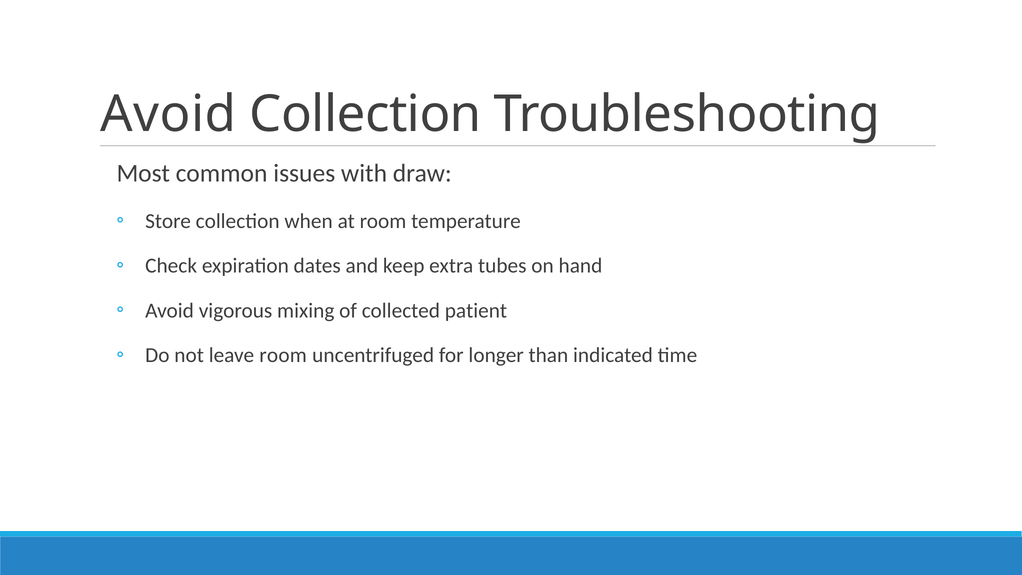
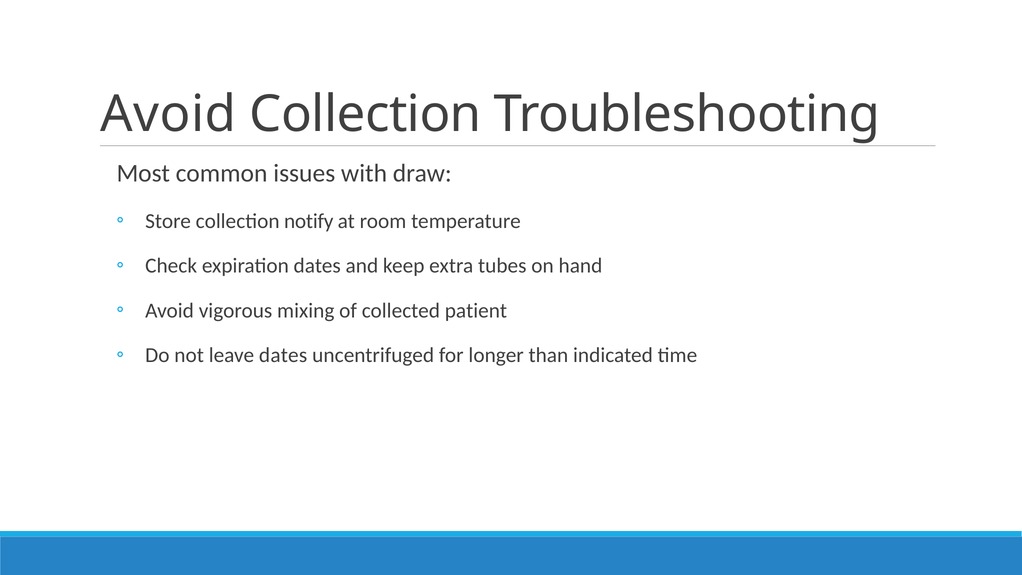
when: when -> notify
leave room: room -> dates
